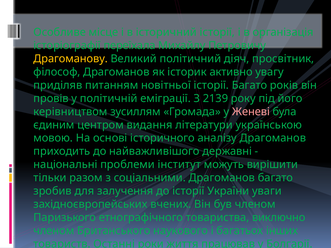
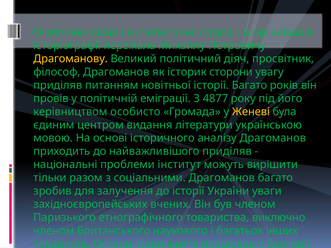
історичний: історичний -> статистичні
активно: активно -> сторони
2139: 2139 -> 4877
зусиллям: зусиллям -> особисто
Женеві colour: pink -> yellow
найважливішого державні: державні -> приділяв
